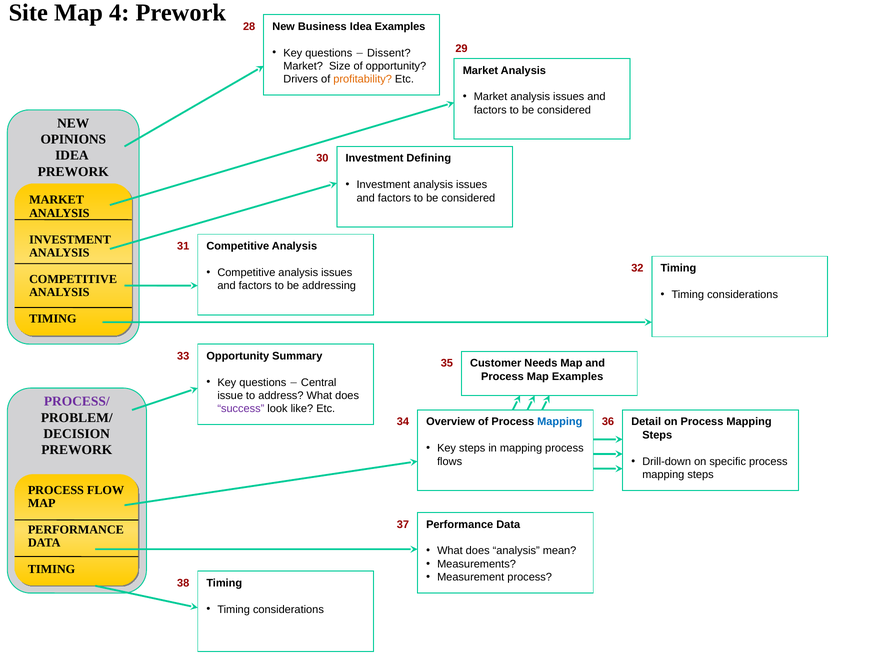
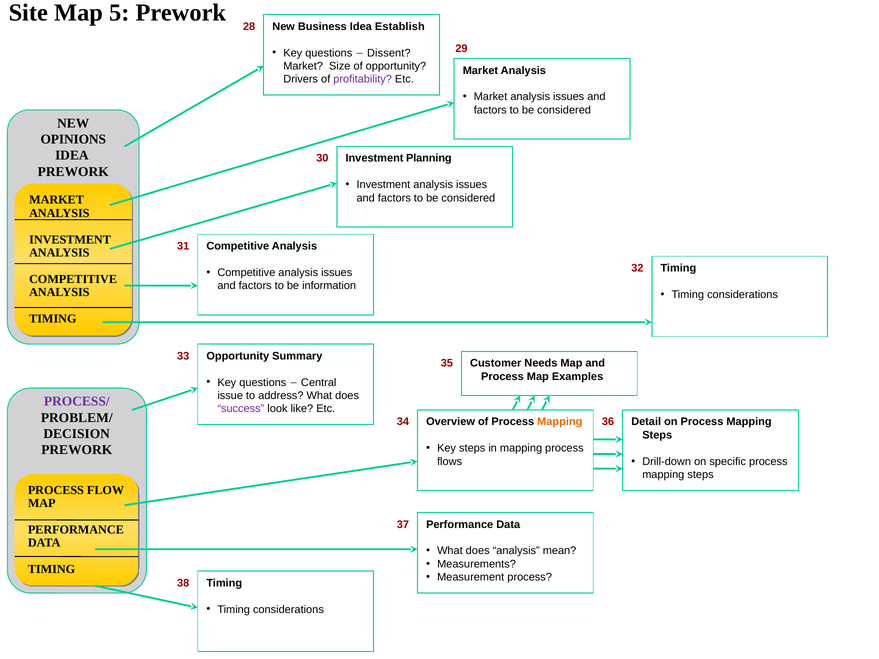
4: 4 -> 5
Idea Examples: Examples -> Establish
profitability colour: orange -> purple
Defining: Defining -> Planning
addressing: addressing -> information
Mapping at (560, 422) colour: blue -> orange
